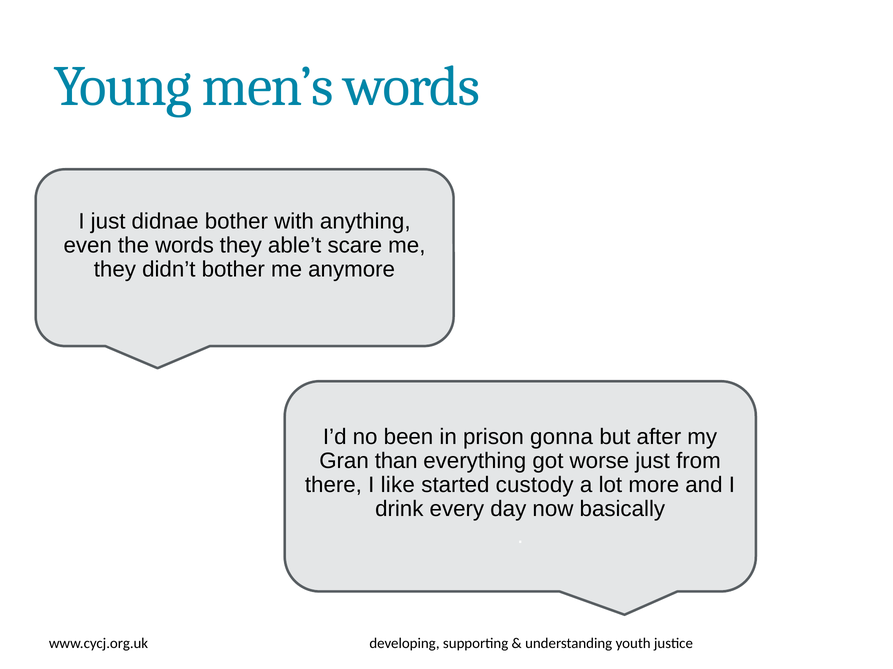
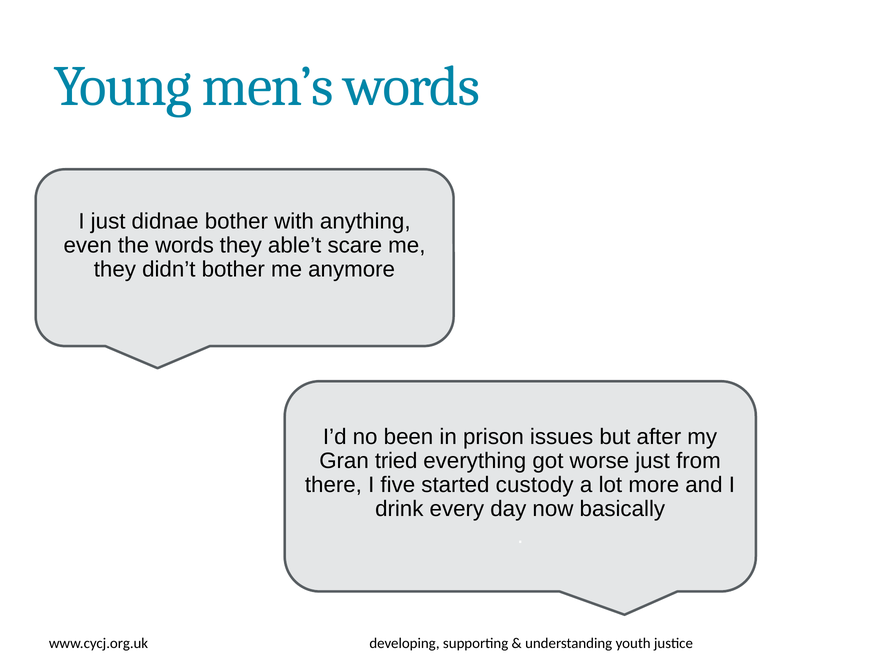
gonna: gonna -> issues
than: than -> tried
like: like -> five
